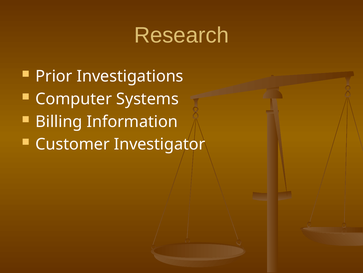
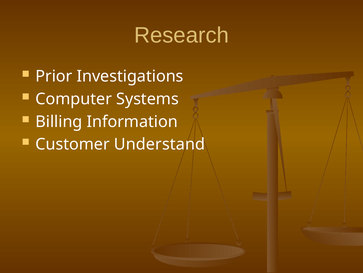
Investigator: Investigator -> Understand
